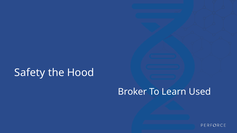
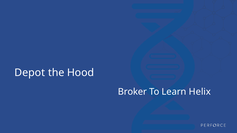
Safety: Safety -> Depot
Used: Used -> Helix
